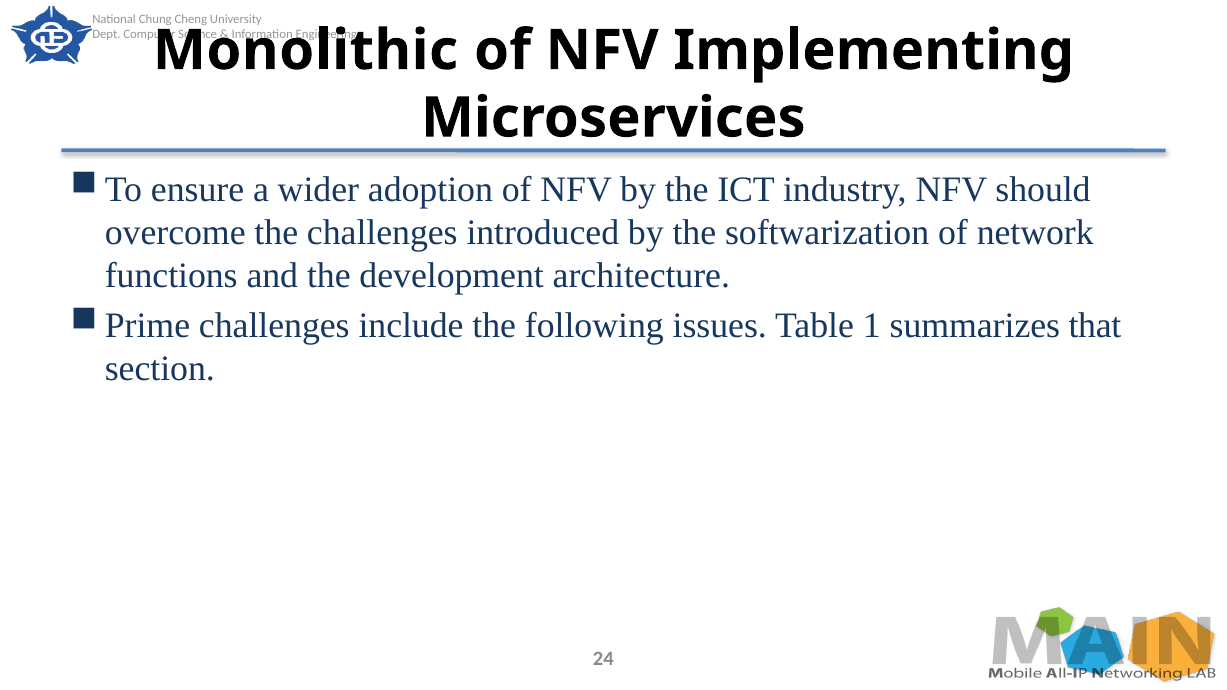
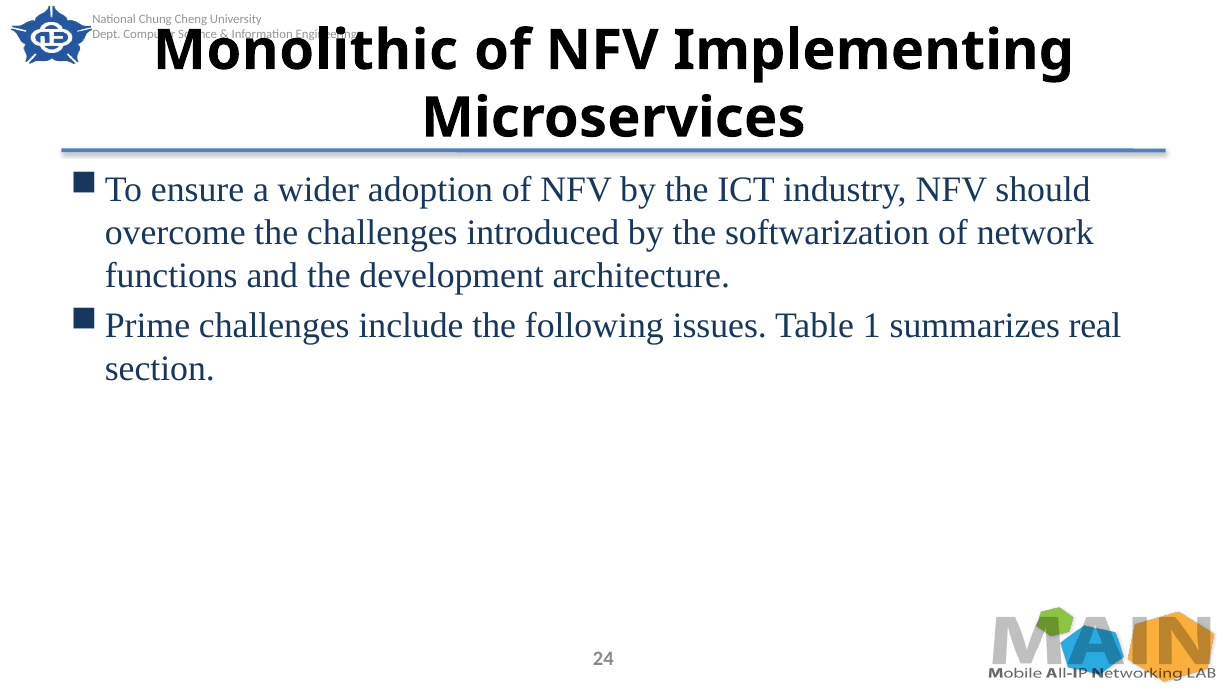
that: that -> real
